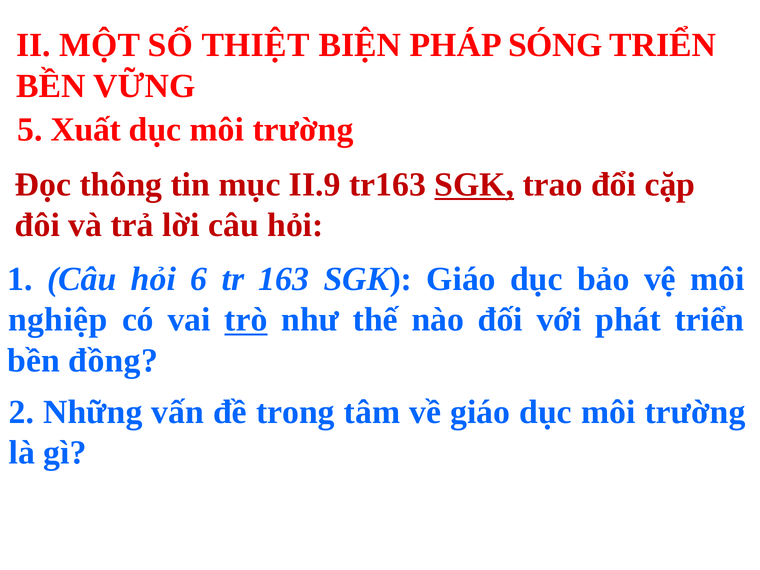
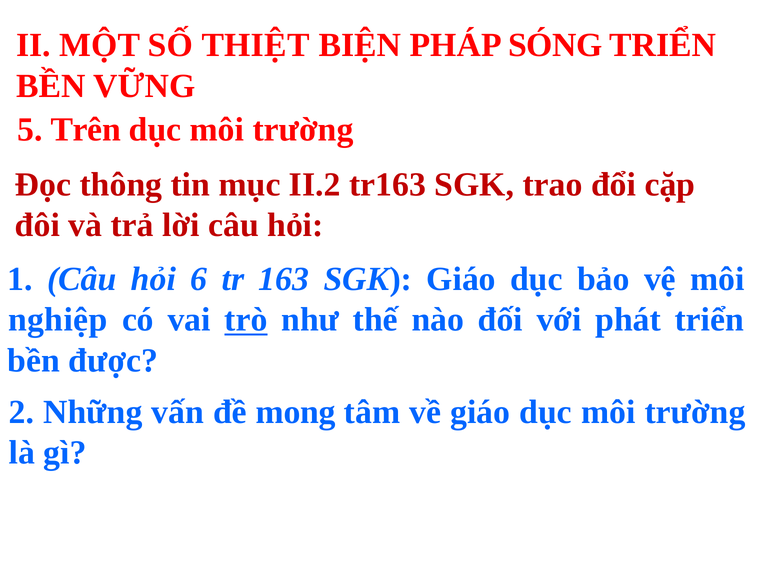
Xuất: Xuất -> Trên
II.9: II.9 -> II.2
SGK at (474, 185) underline: present -> none
đồng: đồng -> được
trong: trong -> mong
